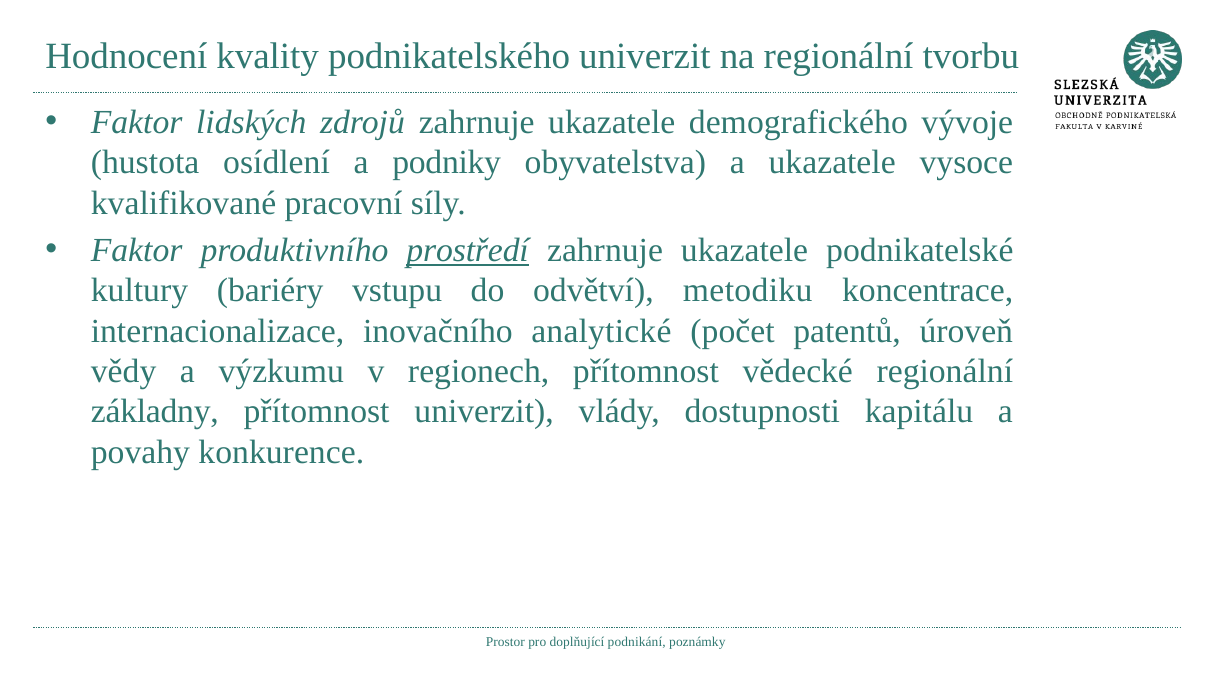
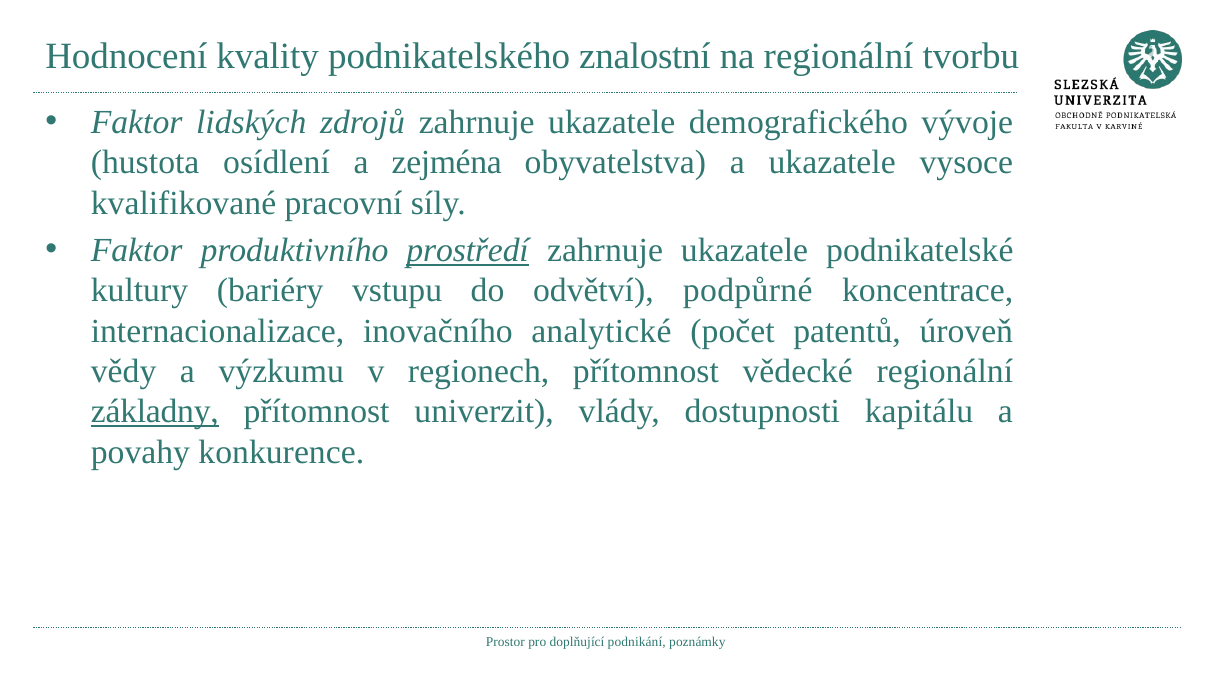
podnikatelského univerzit: univerzit -> znalostní
podniky: podniky -> zejména
metodiku: metodiku -> podpůrné
základny underline: none -> present
